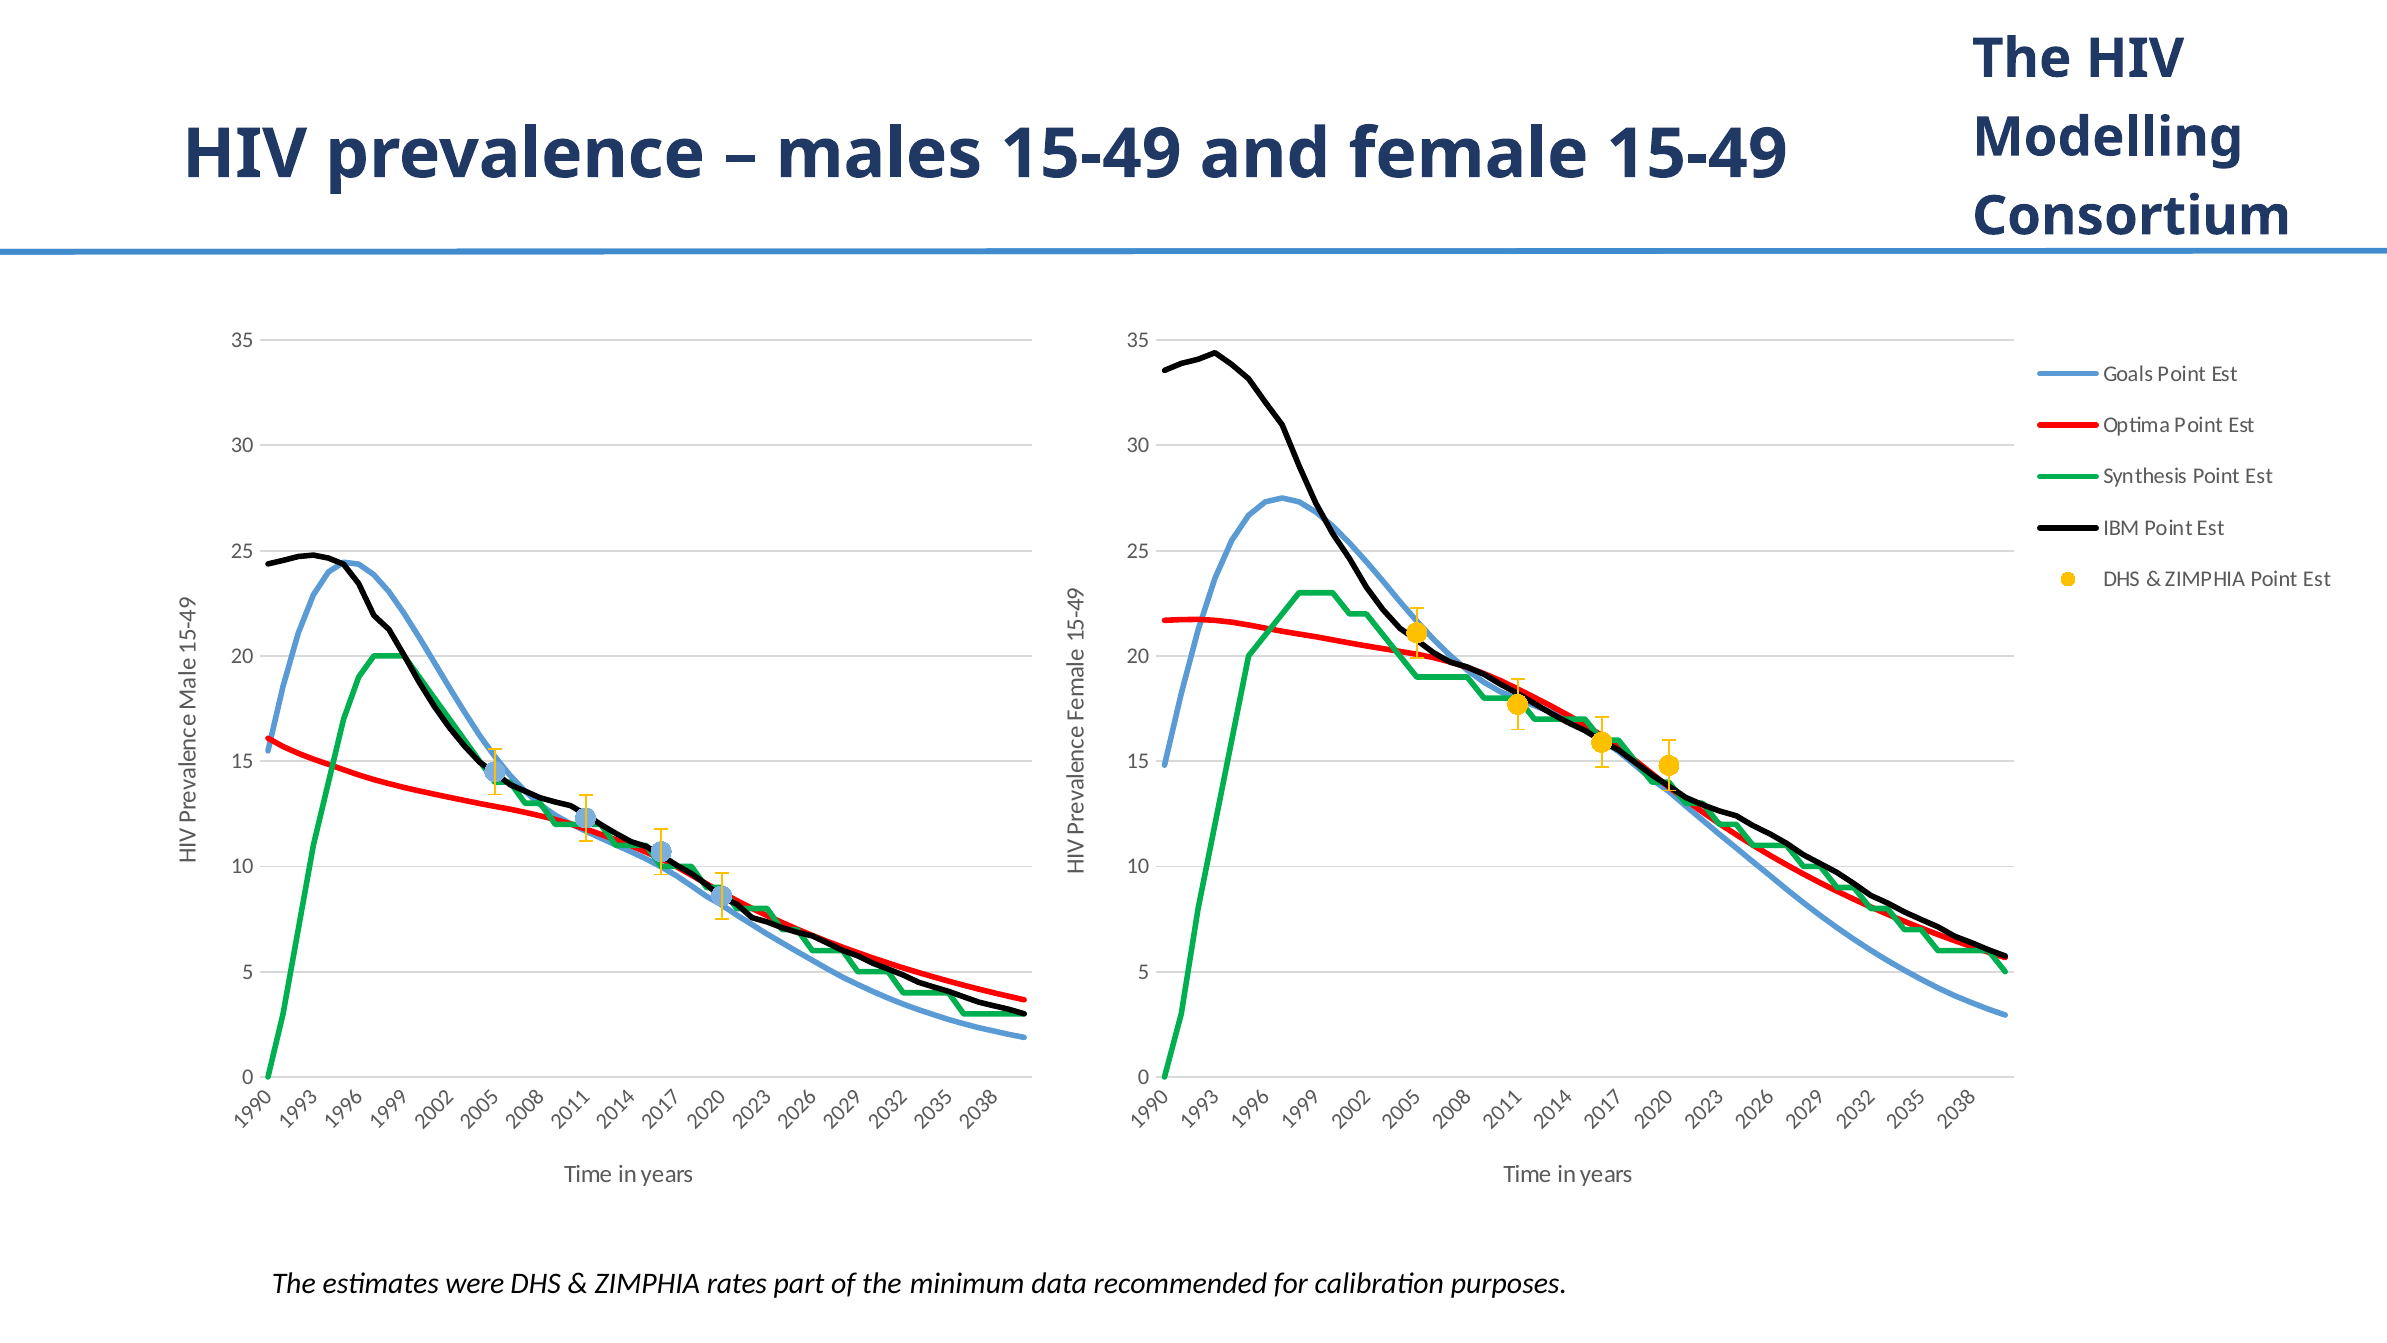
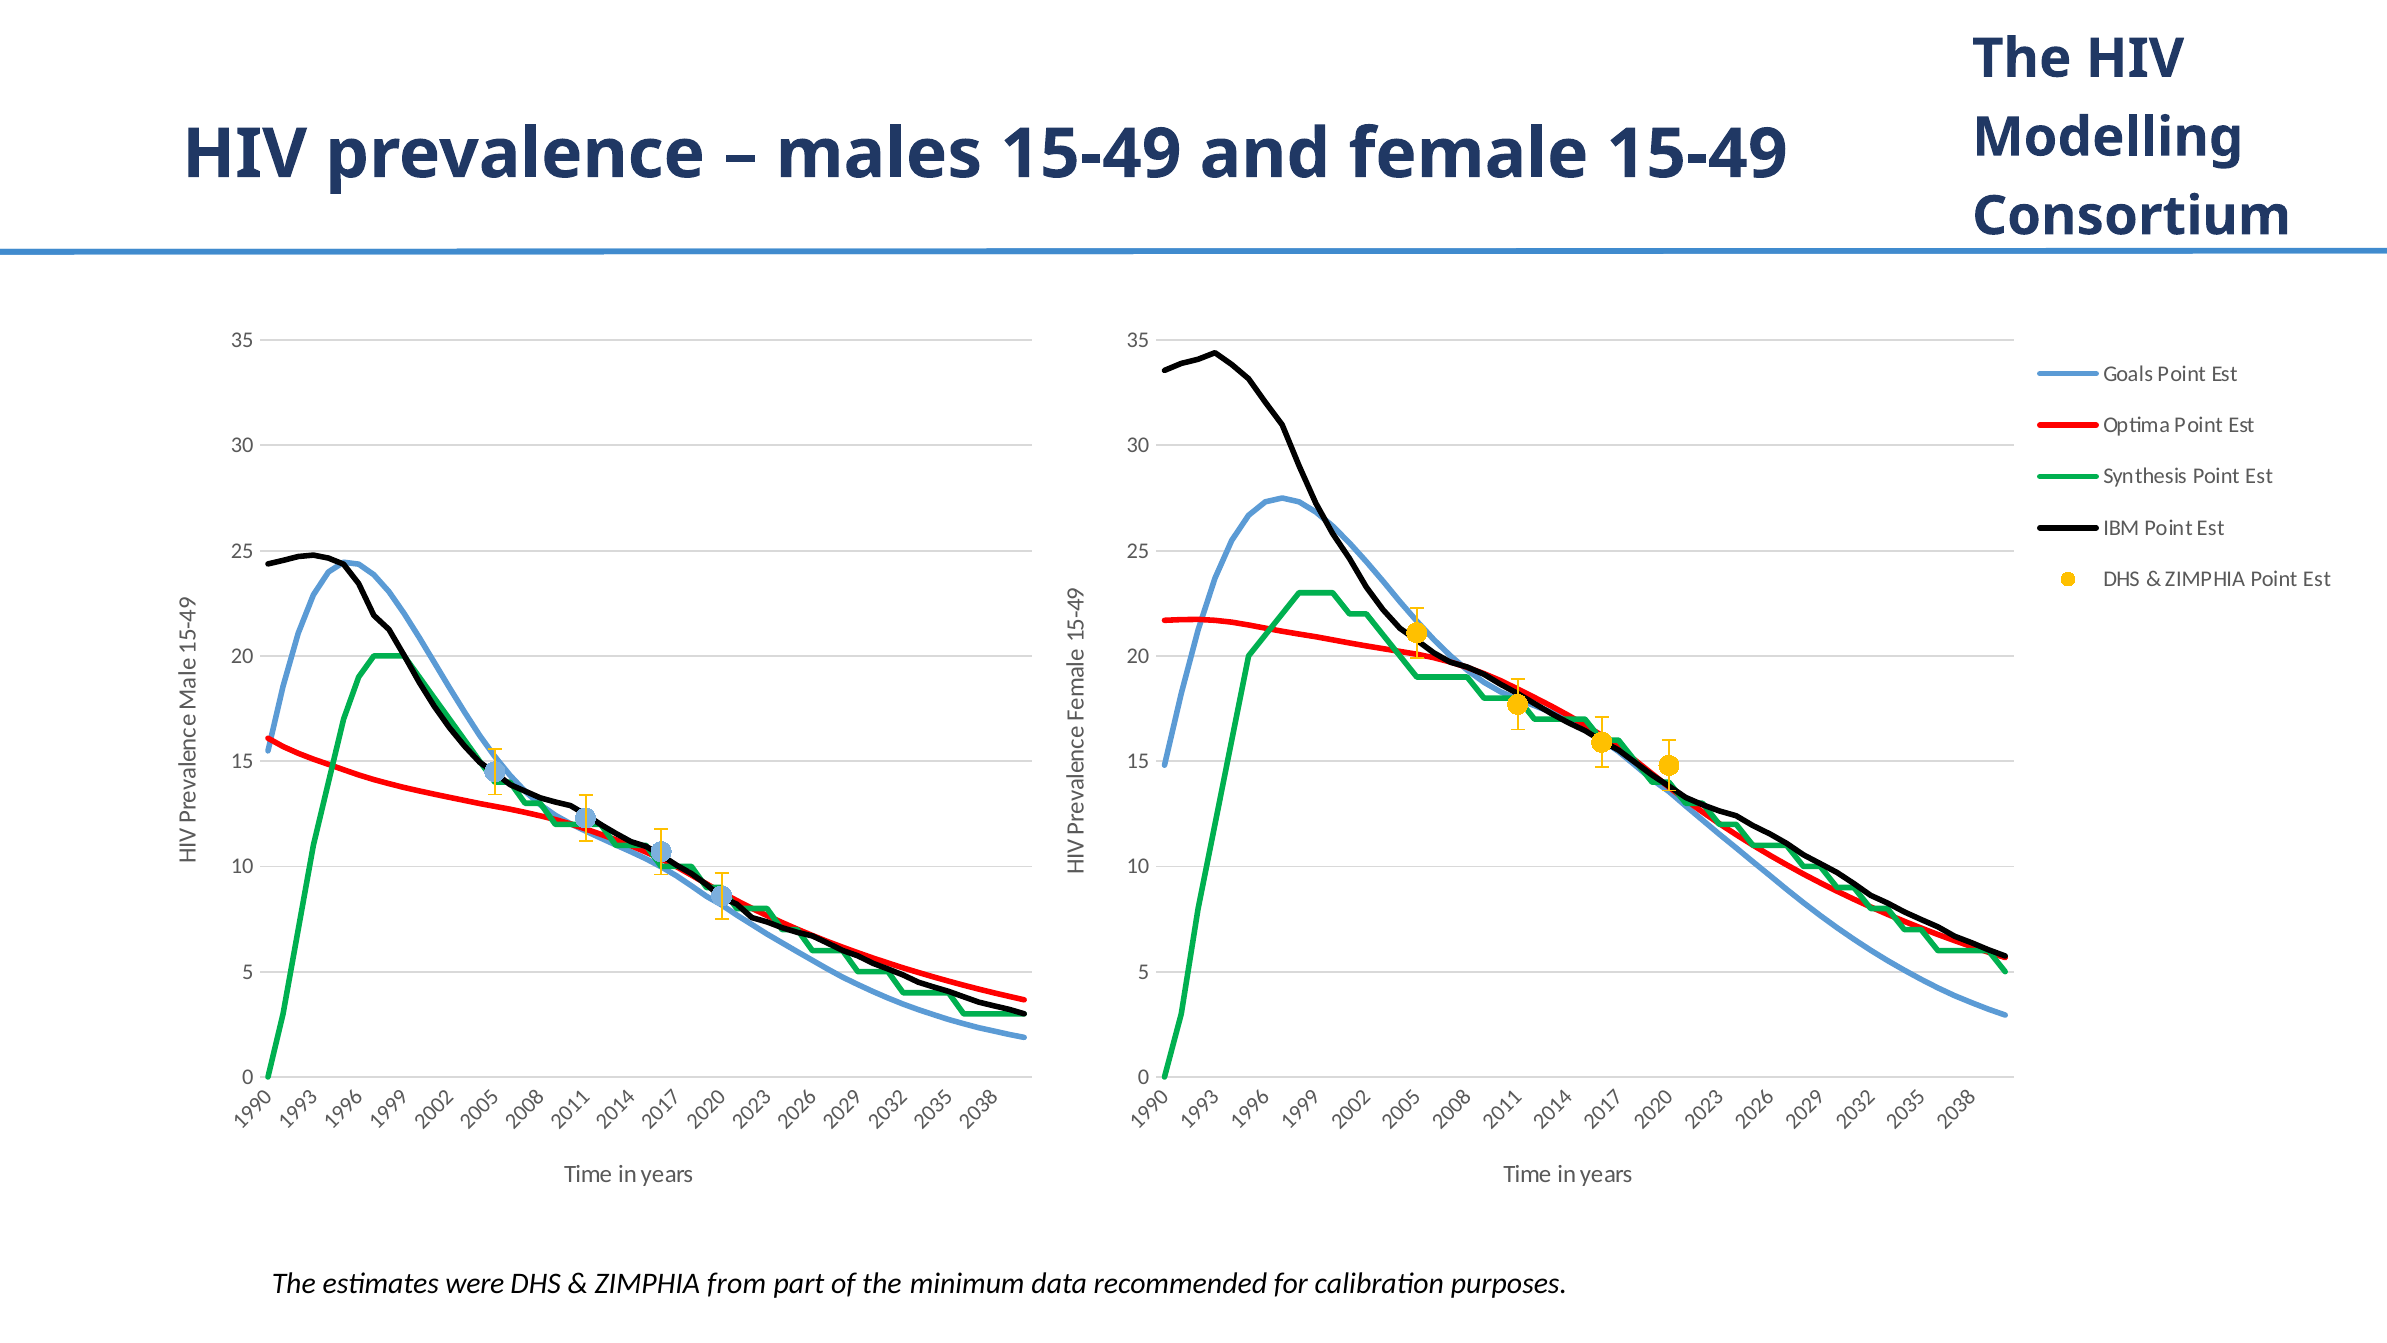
rates: rates -> from
